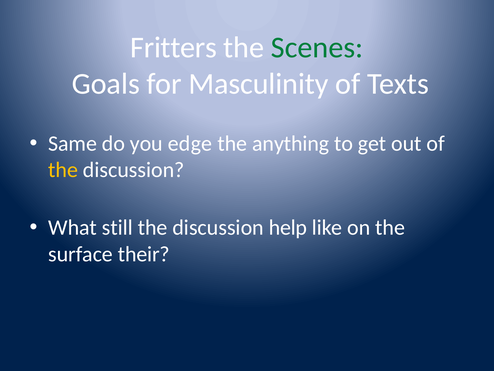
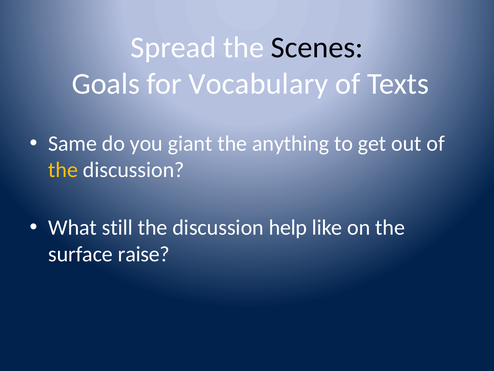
Fritters: Fritters -> Spread
Scenes colour: green -> black
Masculinity: Masculinity -> Vocabulary
edge: edge -> giant
their: their -> raise
